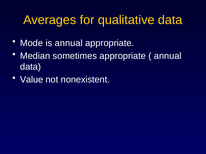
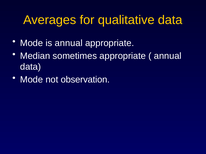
Value at (32, 80): Value -> Mode
nonexistent: nonexistent -> observation
